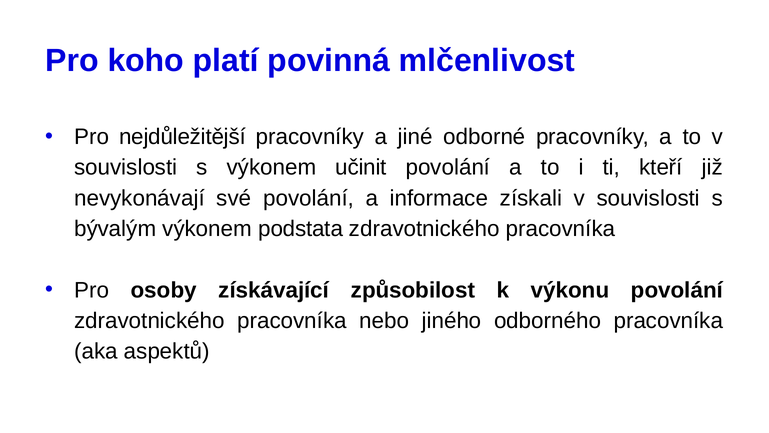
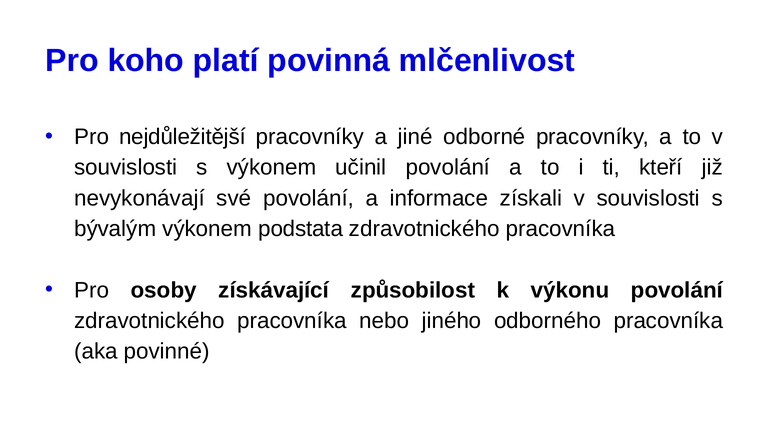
učinit: učinit -> učinil
aspektů: aspektů -> povinné
